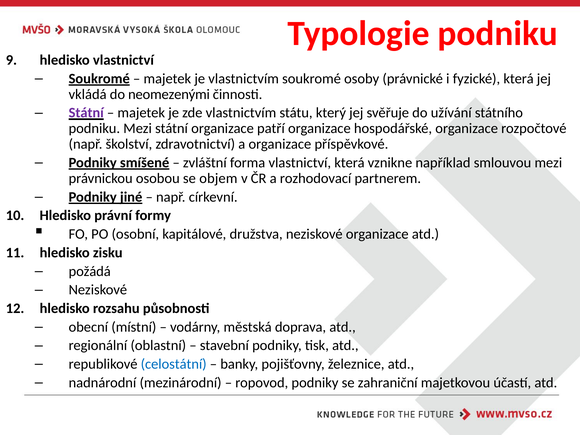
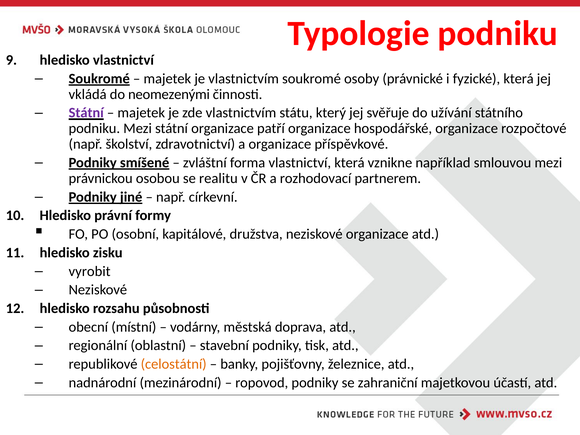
objem: objem -> realitu
požádá: požádá -> vyrobit
celostátní colour: blue -> orange
